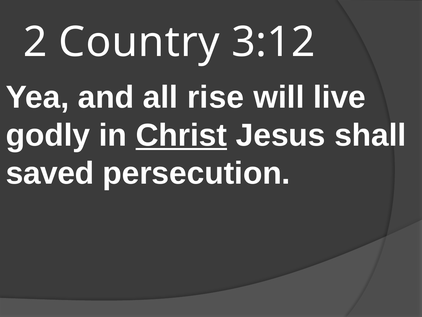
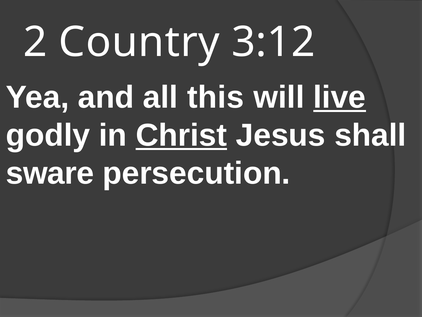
rise: rise -> this
live underline: none -> present
saved: saved -> sware
